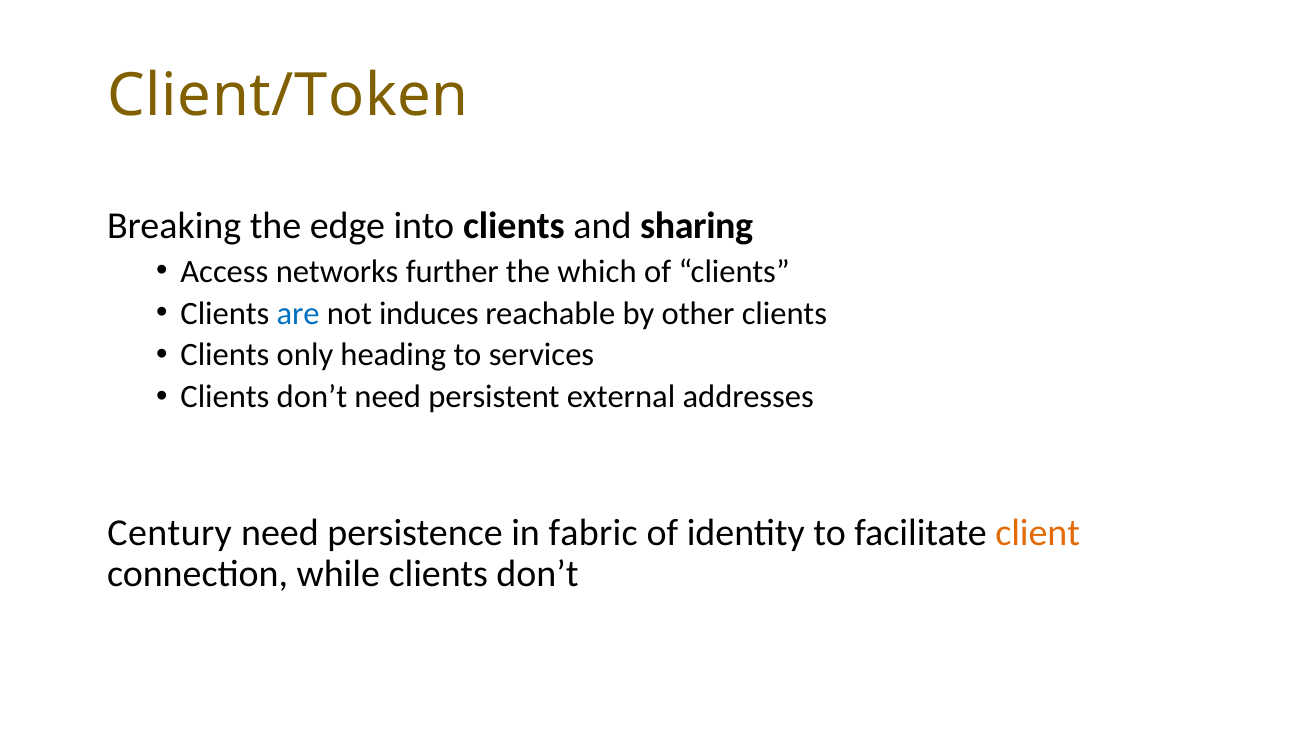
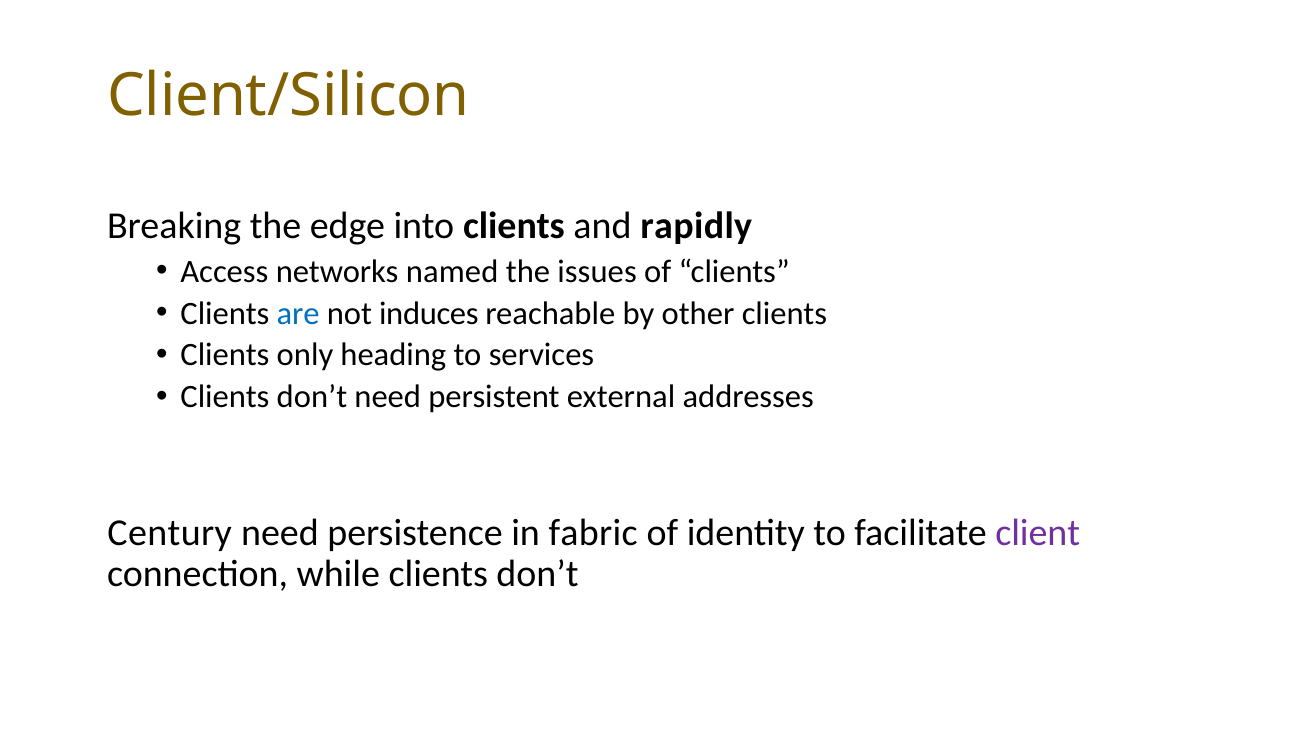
Client/Token: Client/Token -> Client/Silicon
sharing: sharing -> rapidly
further: further -> named
which: which -> issues
client colour: orange -> purple
